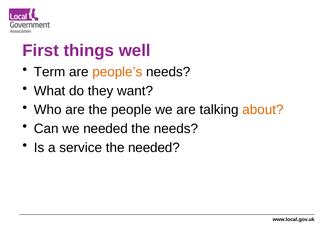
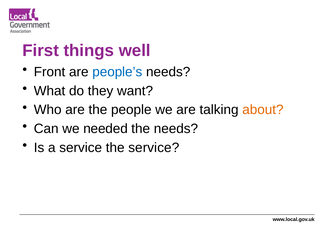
Term: Term -> Front
people’s colour: orange -> blue
the needed: needed -> service
